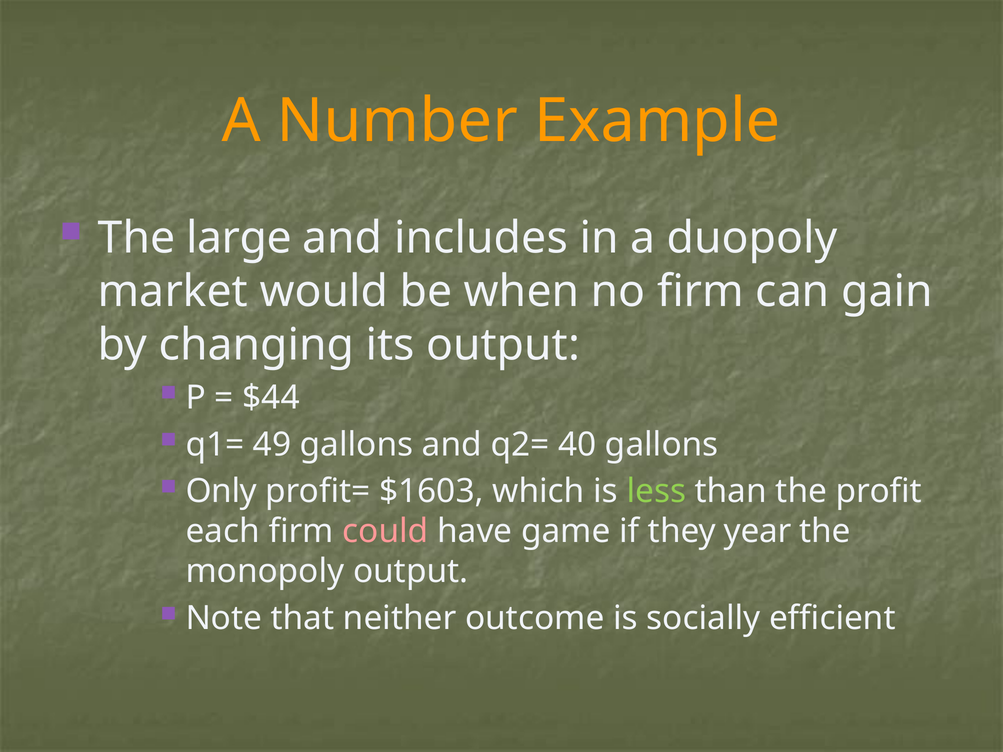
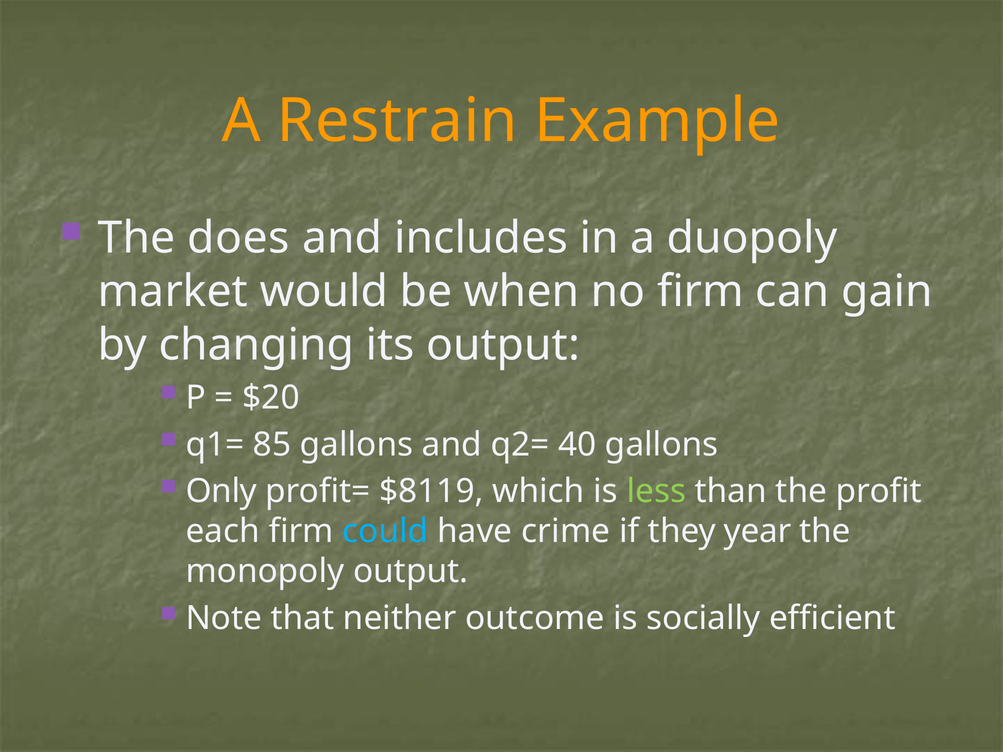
Number: Number -> Restrain
large: large -> does
$44: $44 -> $20
49: 49 -> 85
$1603: $1603 -> $8119
could colour: pink -> light blue
game: game -> crime
